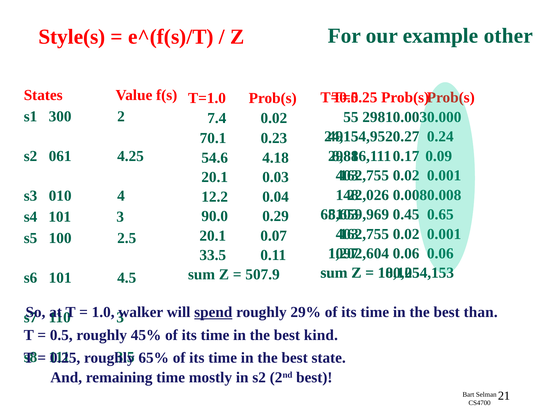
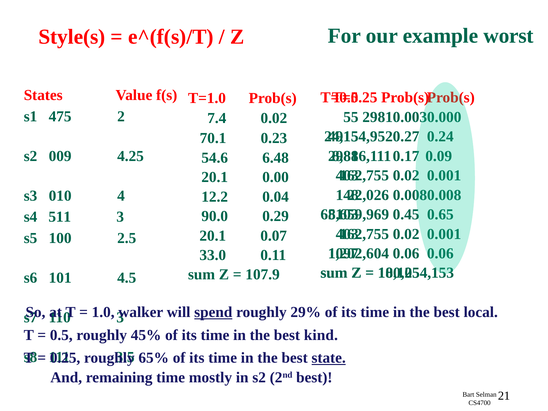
other: other -> worst
300: 300 -> 475
061: 061 -> 009
4.18: 4.18 -> 6.48
0.03: 0.03 -> 0.00
s4 101: 101 -> 511
33.5: 33.5 -> 33.0
507.9: 507.9 -> 107.9
than: than -> local
state underline: none -> present
